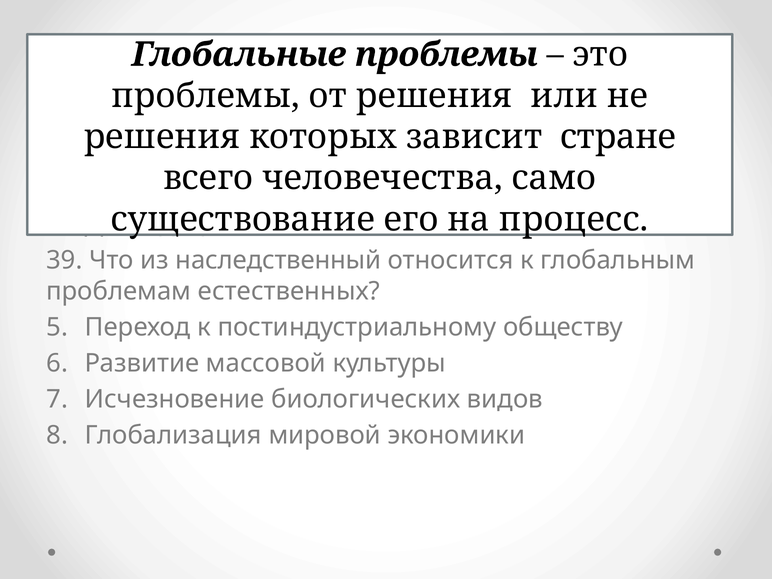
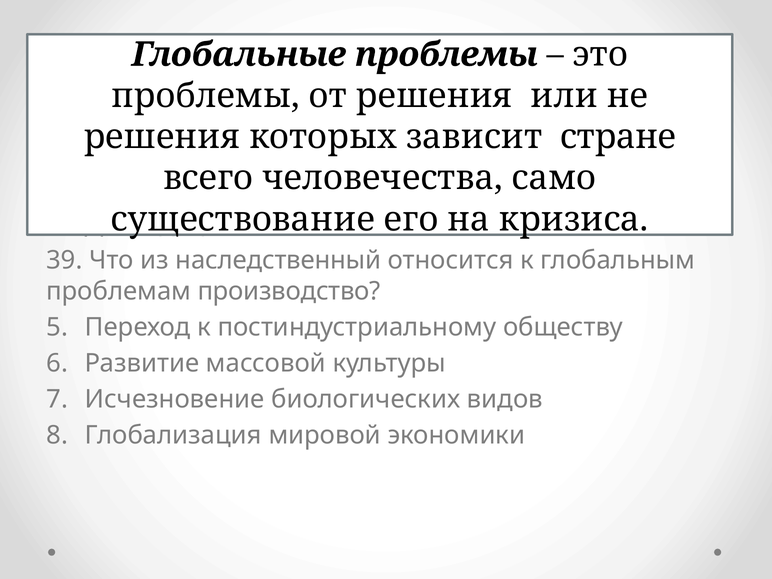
процесс: процесс -> кризиса
естественных: естественных -> производство
